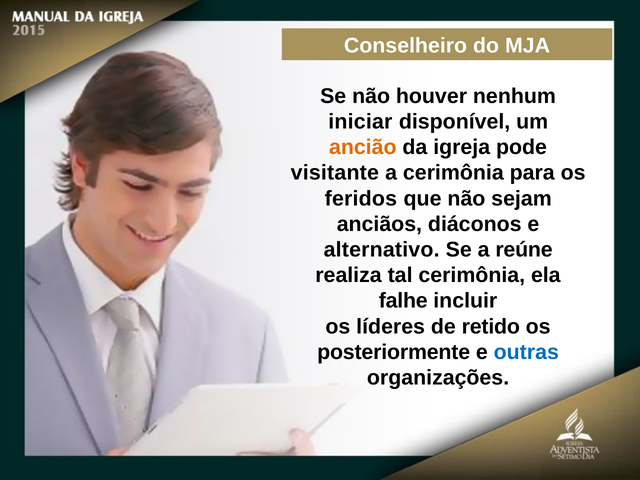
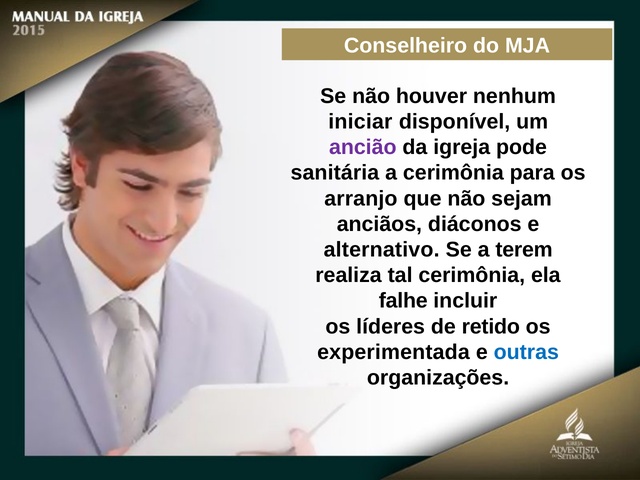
ancião colour: orange -> purple
visitante: visitante -> sanitária
feridos: feridos -> arranjo
reúne: reúne -> terem
posteriormente: posteriormente -> experimentada
